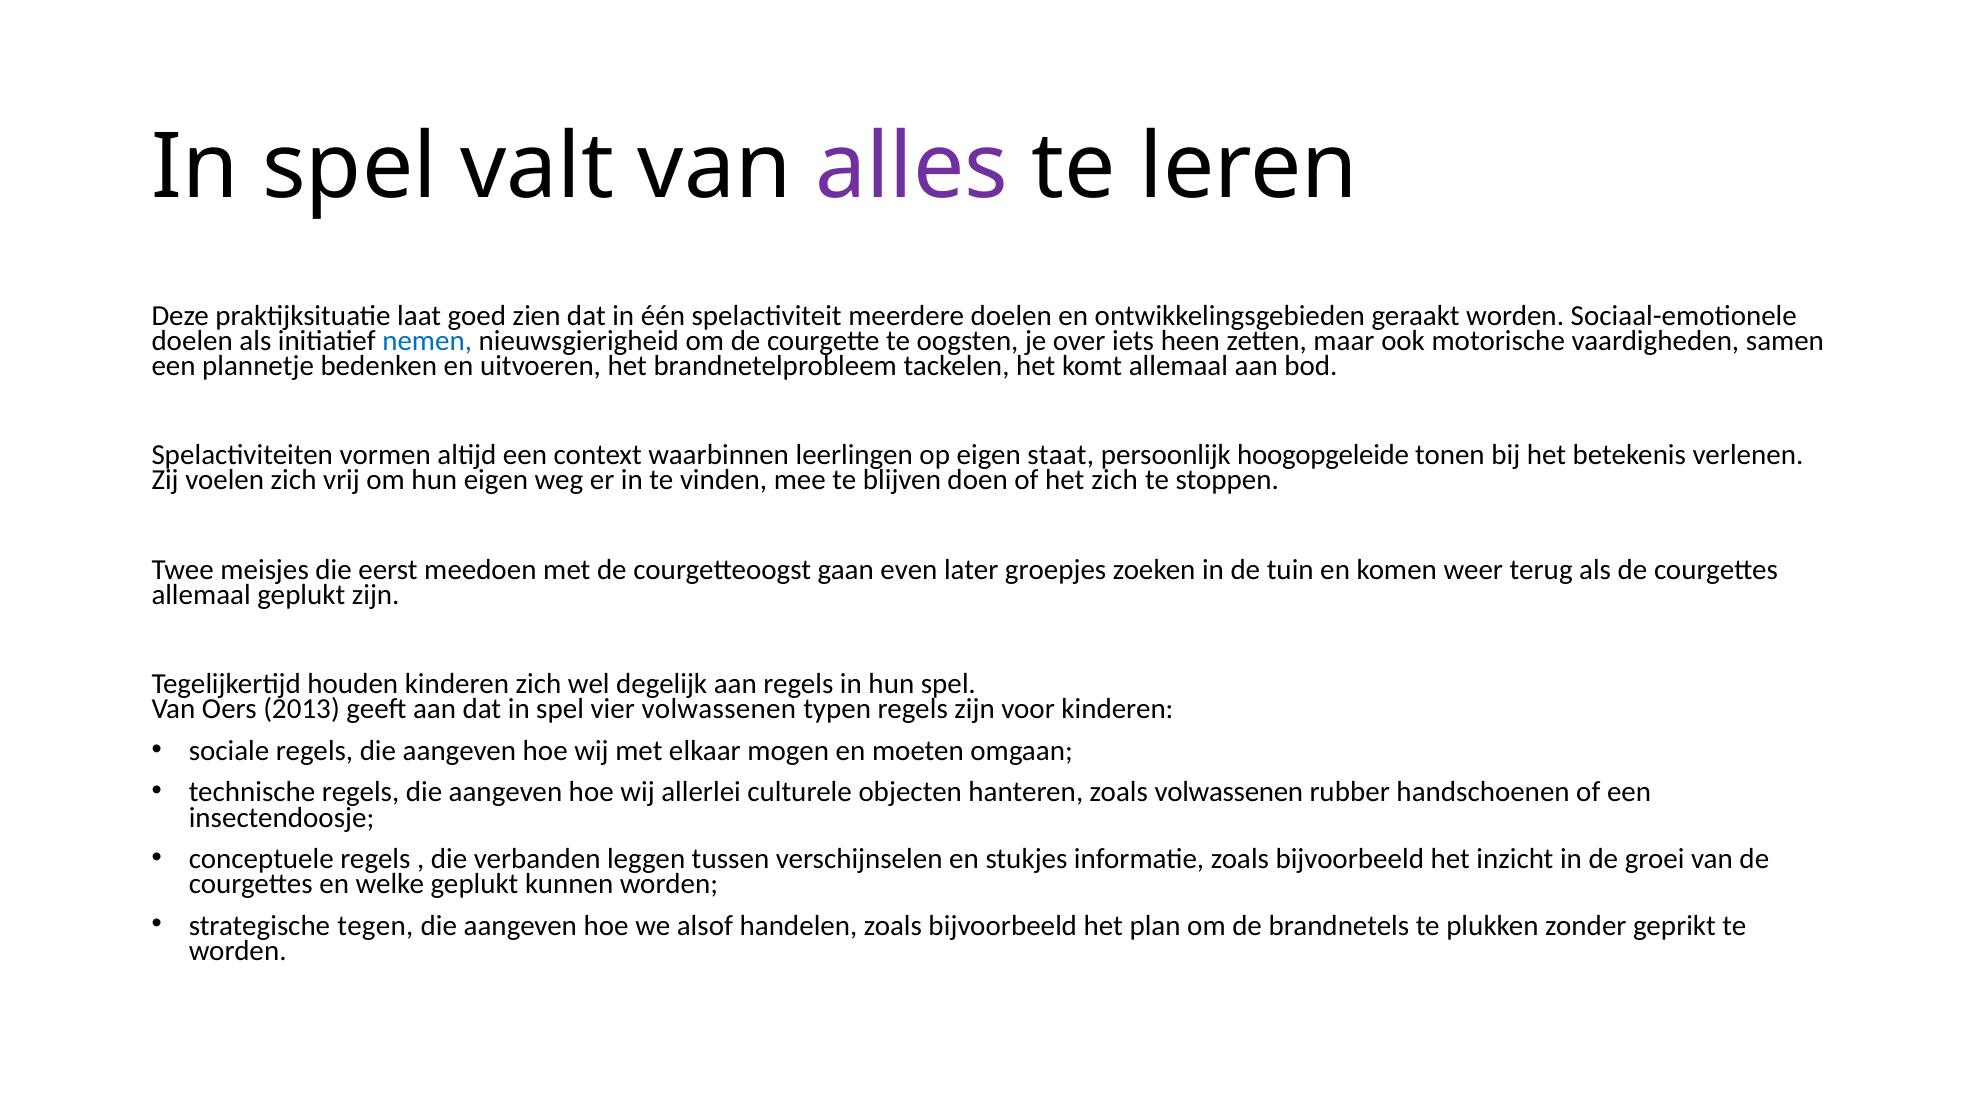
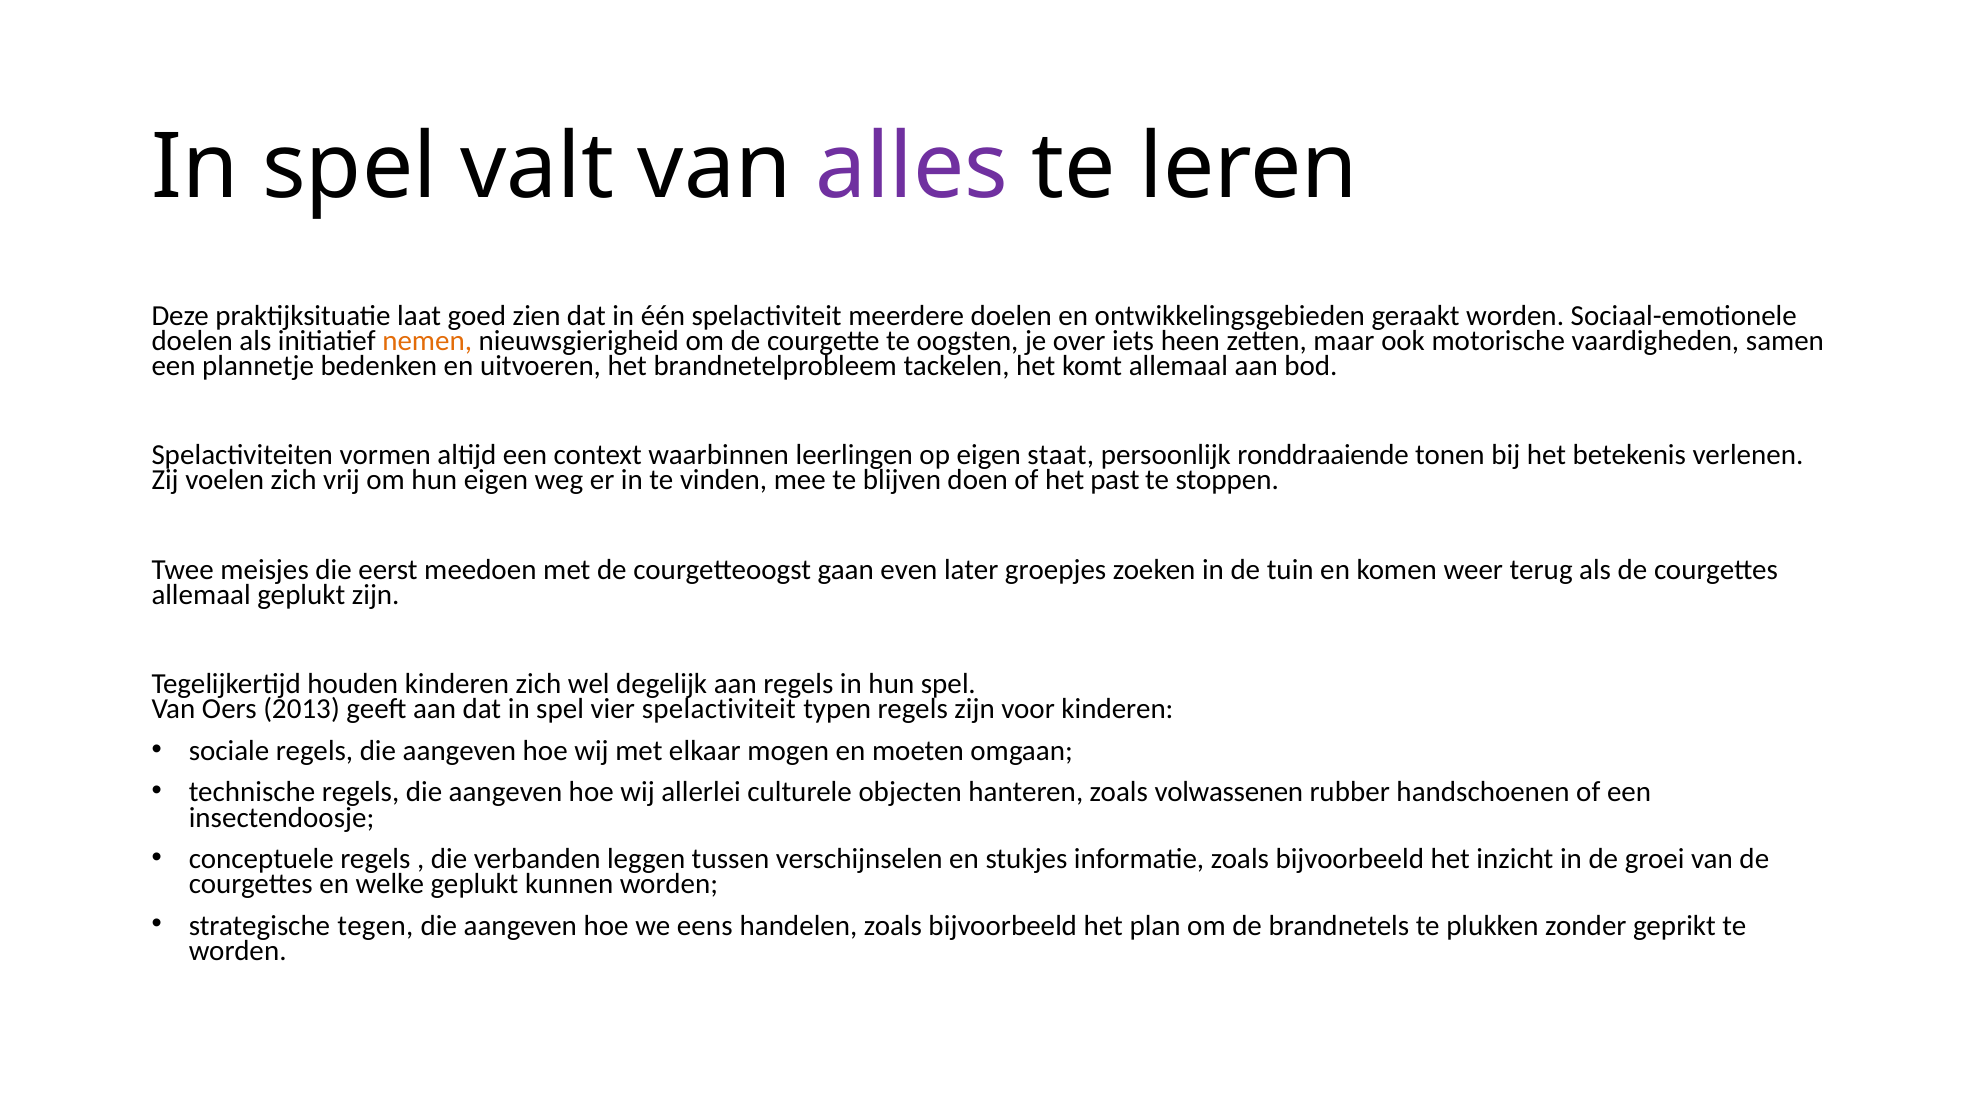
nemen colour: blue -> orange
hoogopgeleide: hoogopgeleide -> ronddraaiende
het zich: zich -> past
vier volwassenen: volwassenen -> spelactiviteit
alsof: alsof -> eens
